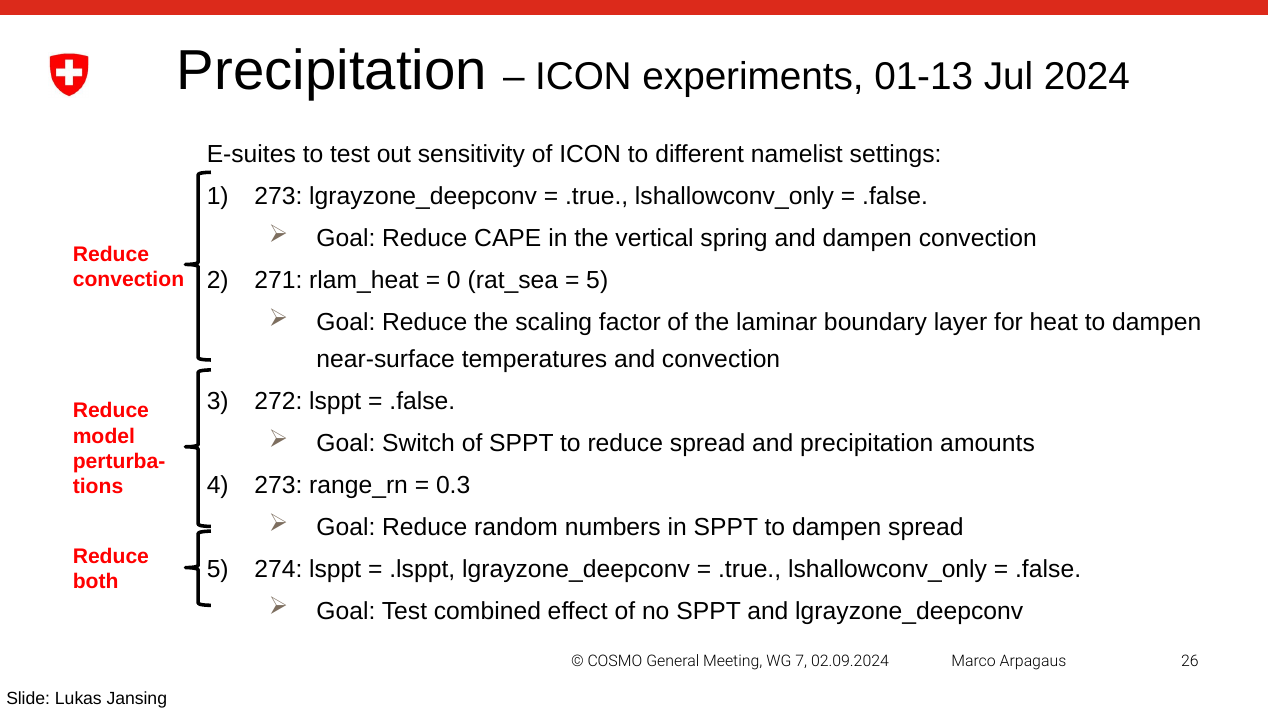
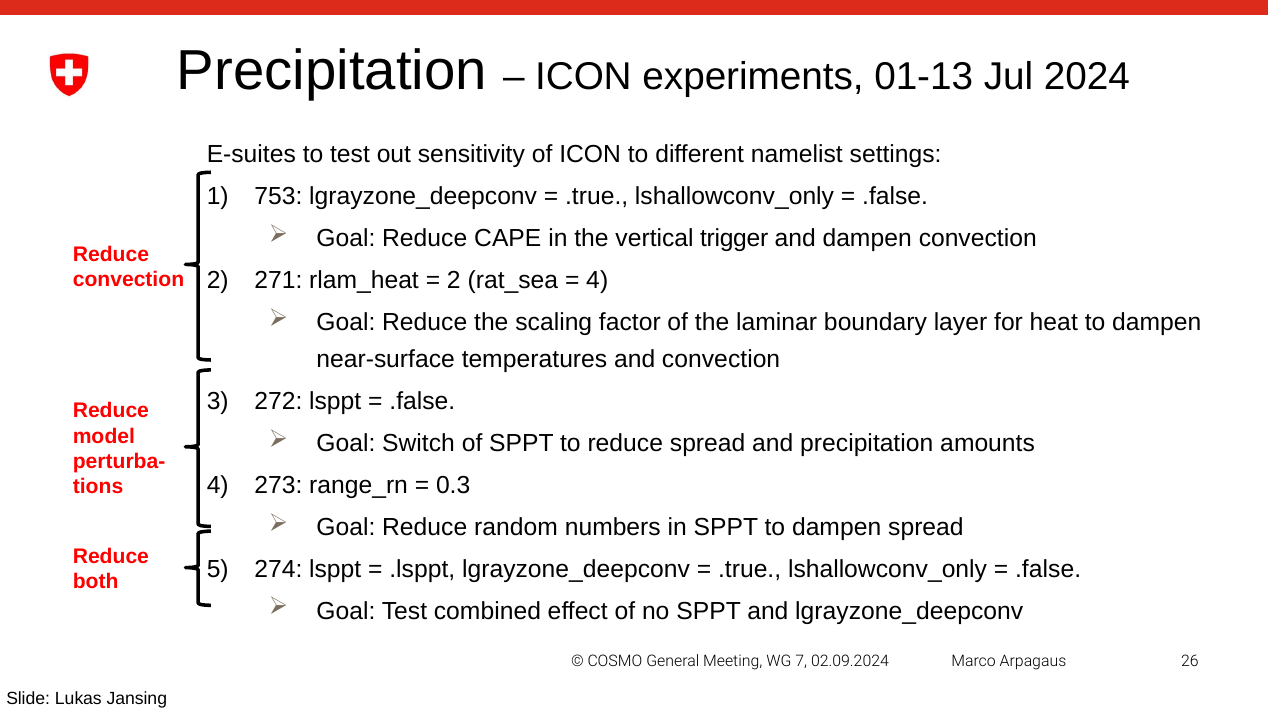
1 273: 273 -> 753
spring: spring -> trigger
0 at (454, 281): 0 -> 2
5 at (597, 281): 5 -> 4
